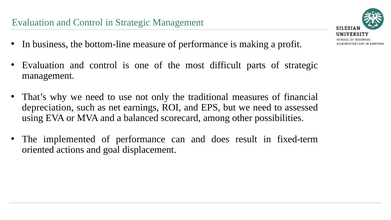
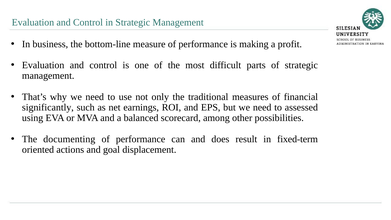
depreciation: depreciation -> significantly
implemented: implemented -> documenting
